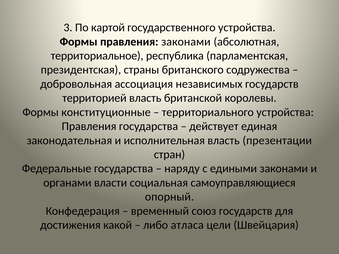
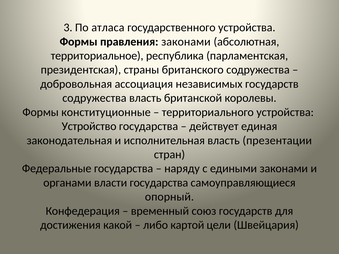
картой: картой -> атласа
территорией at (94, 98): территорией -> содружества
Правления at (89, 126): Правления -> Устройство
власти социальная: социальная -> государства
атласа: атласа -> картой
